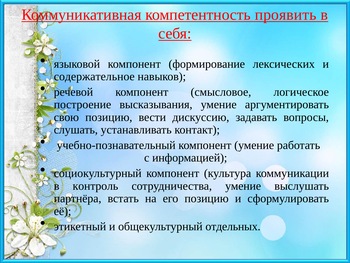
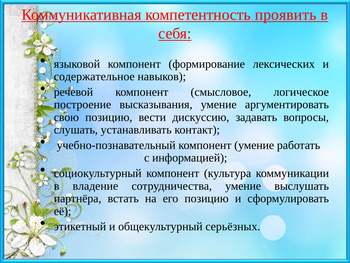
контроль: контроль -> владение
отдельных: отдельных -> серьёзных
